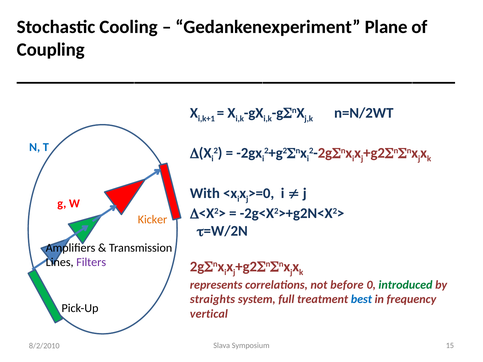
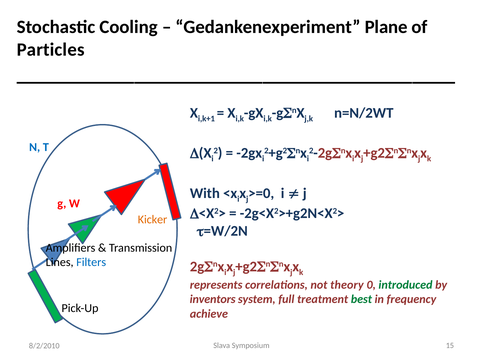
Coupling: Coupling -> Particles
Filters colour: purple -> blue
before: before -> theory
straights: straights -> inventors
best colour: blue -> green
vertical: vertical -> achieve
